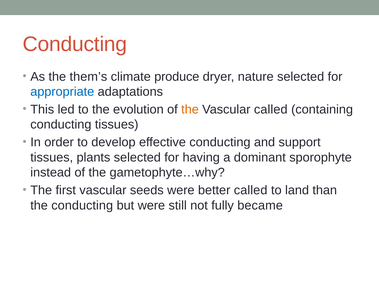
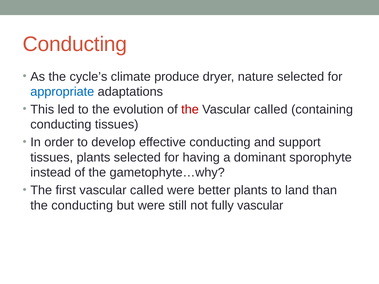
them’s: them’s -> cycle’s
the at (190, 110) colour: orange -> red
first vascular seeds: seeds -> called
better called: called -> plants
fully became: became -> vascular
